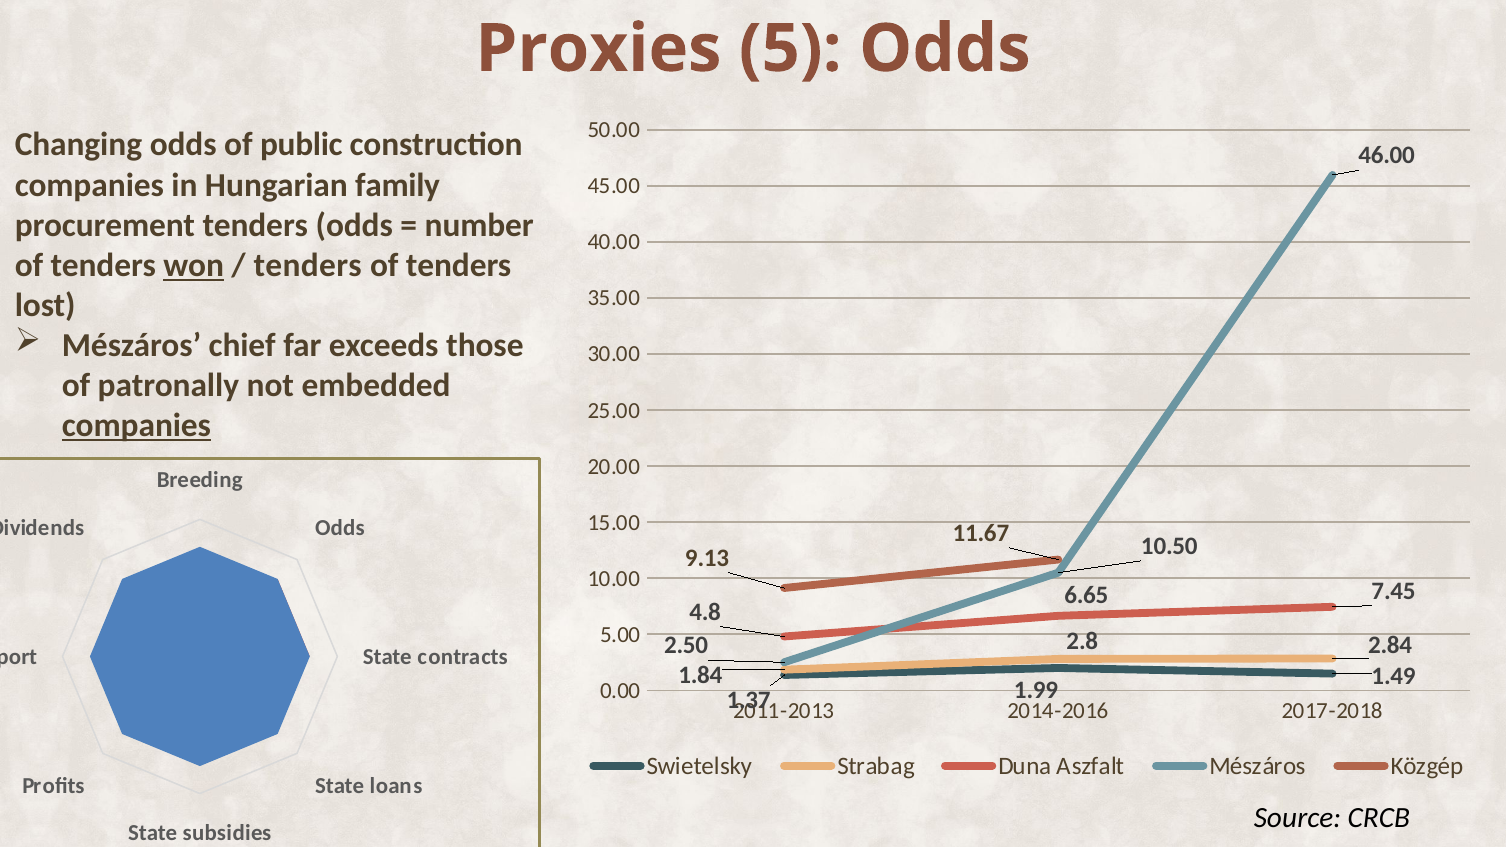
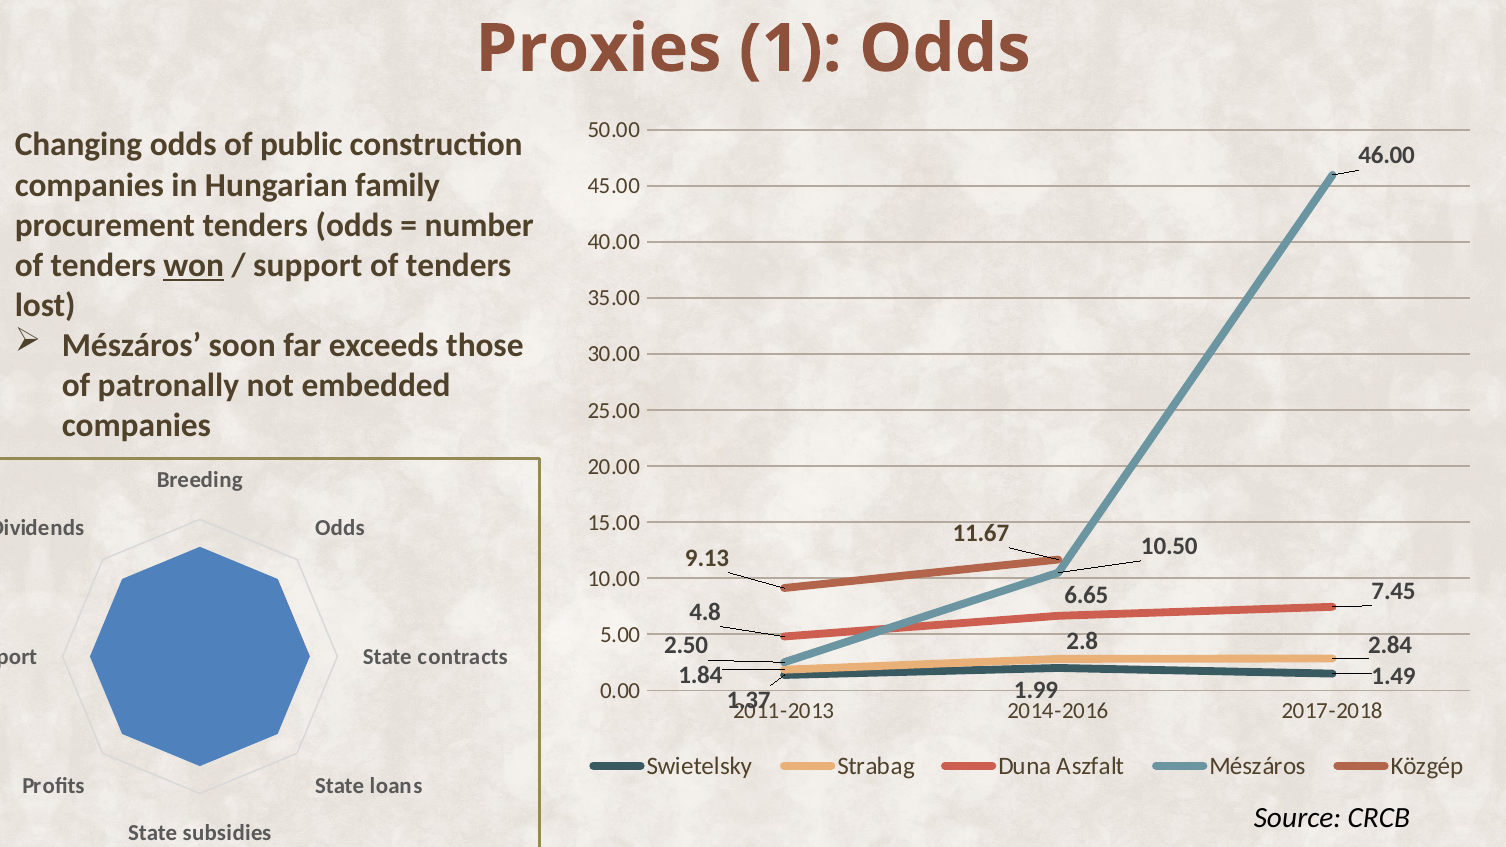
5: 5 -> 1
tenders at (308, 265): tenders -> support
chief: chief -> soon
companies at (136, 426) underline: present -> none
